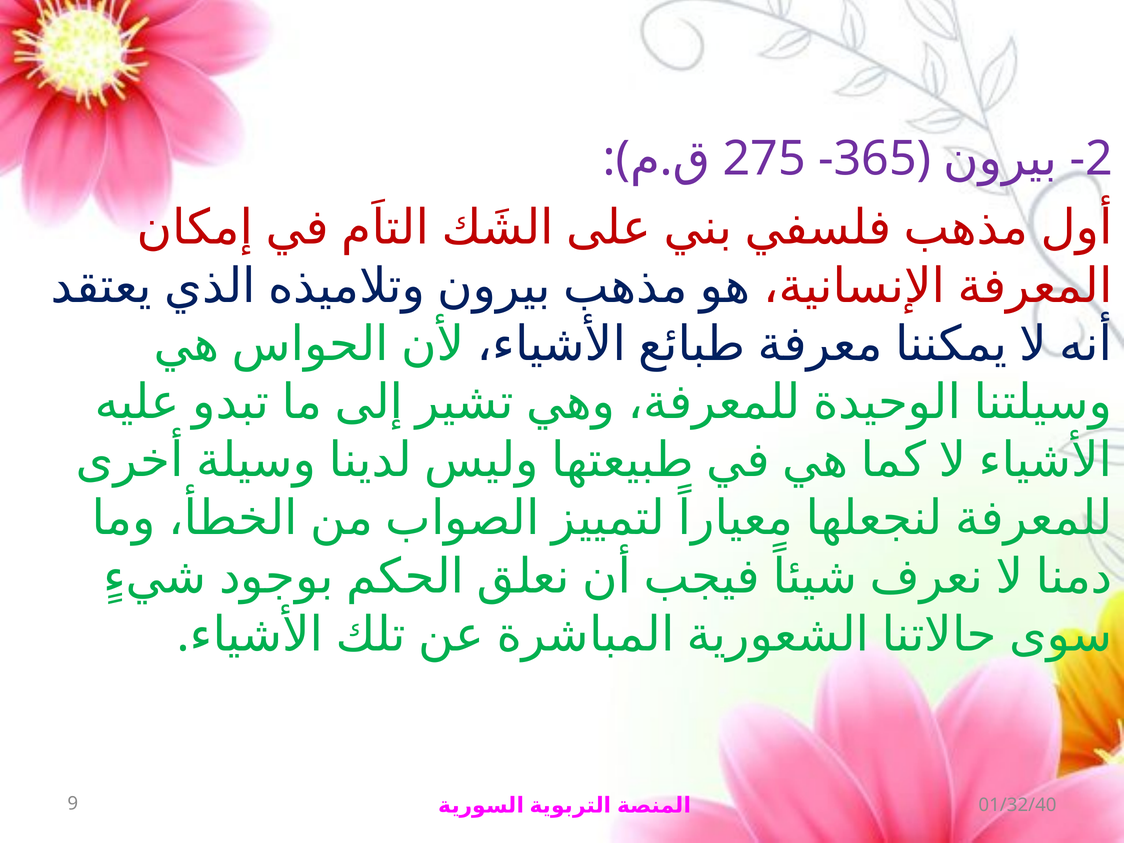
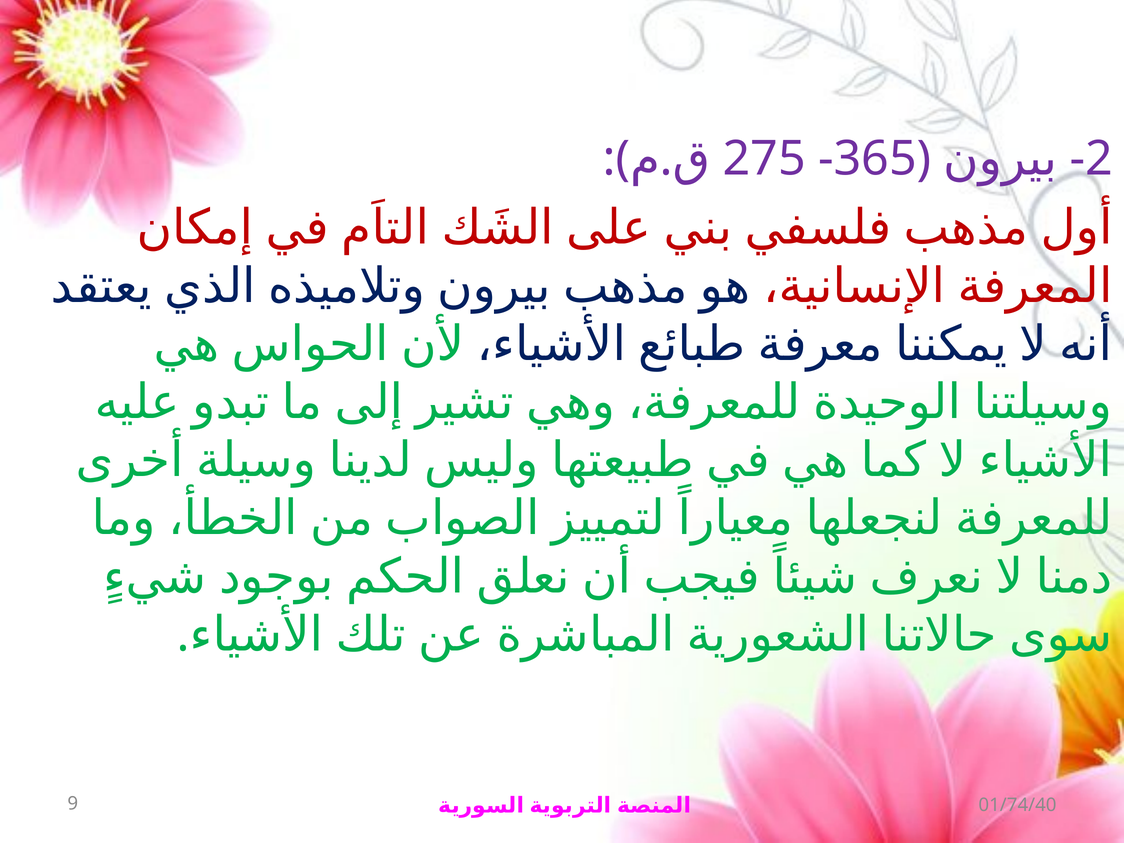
01/32/40: 01/32/40 -> 01/74/40
